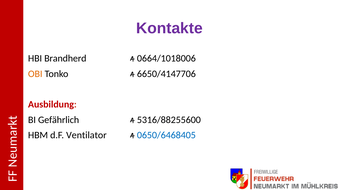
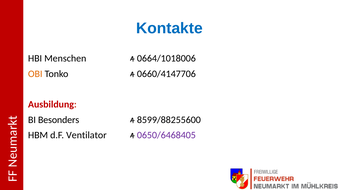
Kontakte colour: purple -> blue
Brandherd: Brandherd -> Menschen
6650/4147706: 6650/4147706 -> 0660/4147706
Gefährlich: Gefährlich -> Besonders
5316/88255600: 5316/88255600 -> 8599/88255600
0650/6468405 colour: blue -> purple
